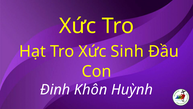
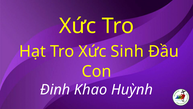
Khôn: Khôn -> Khao
